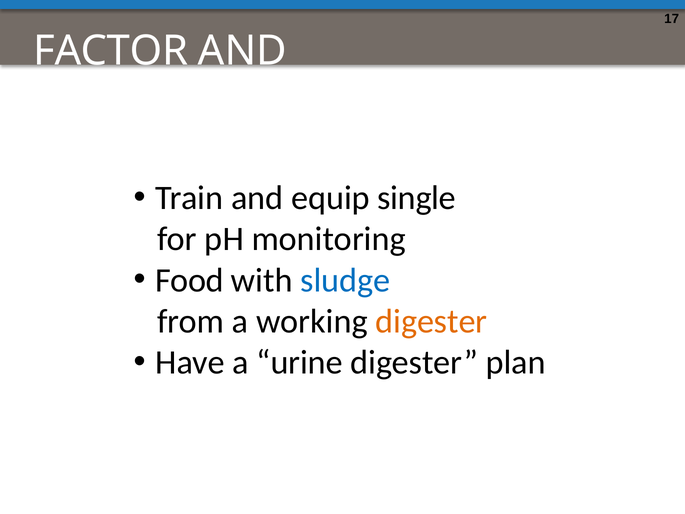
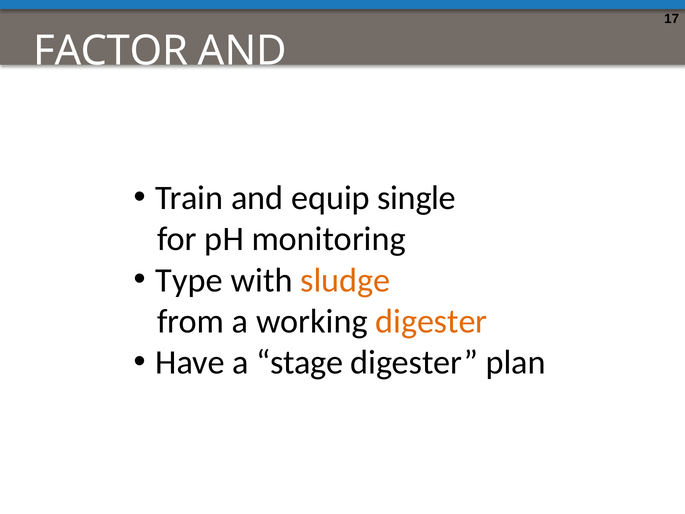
Food: Food -> Type
sludge colour: blue -> orange
urine: urine -> stage
